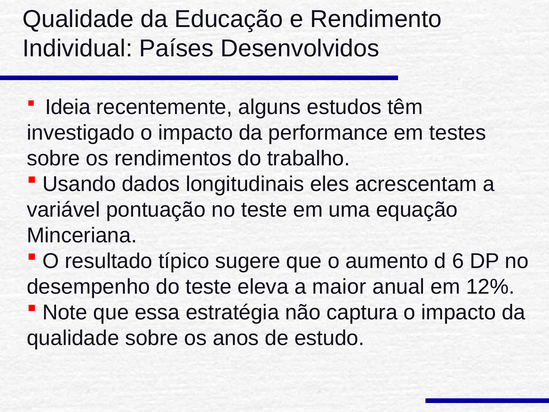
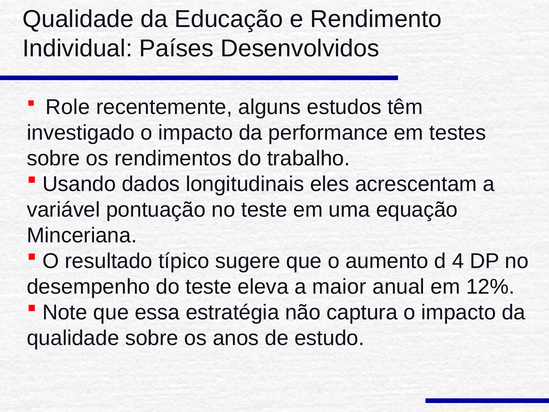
Ideia: Ideia -> Role
6: 6 -> 4
